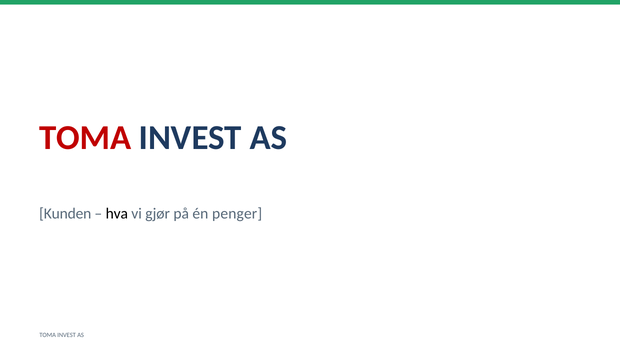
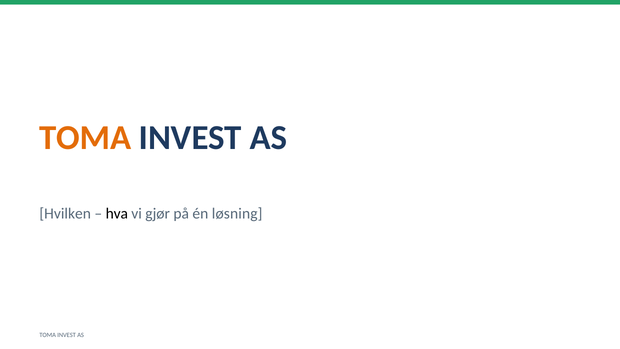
TOMA at (85, 138) colour: red -> orange
Kunden: Kunden -> Hvilken
penger: penger -> løsning
